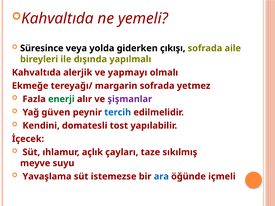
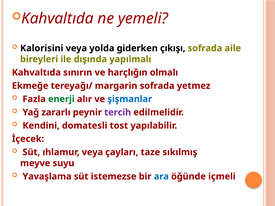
Süresince: Süresince -> Kalorisini
alerjik: alerjik -> sınırın
yapmayı: yapmayı -> harçlığın
şişmanlar colour: purple -> blue
güven: güven -> zararlı
tercih colour: blue -> purple
ıhlamur açlık: açlık -> veya
